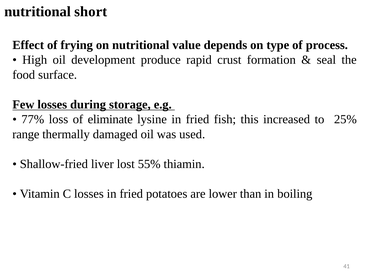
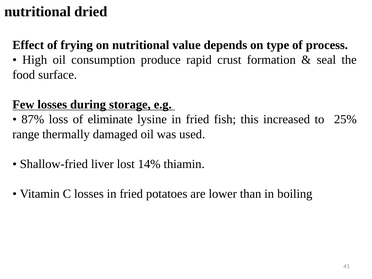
short: short -> dried
development: development -> consumption
77%: 77% -> 87%
55%: 55% -> 14%
